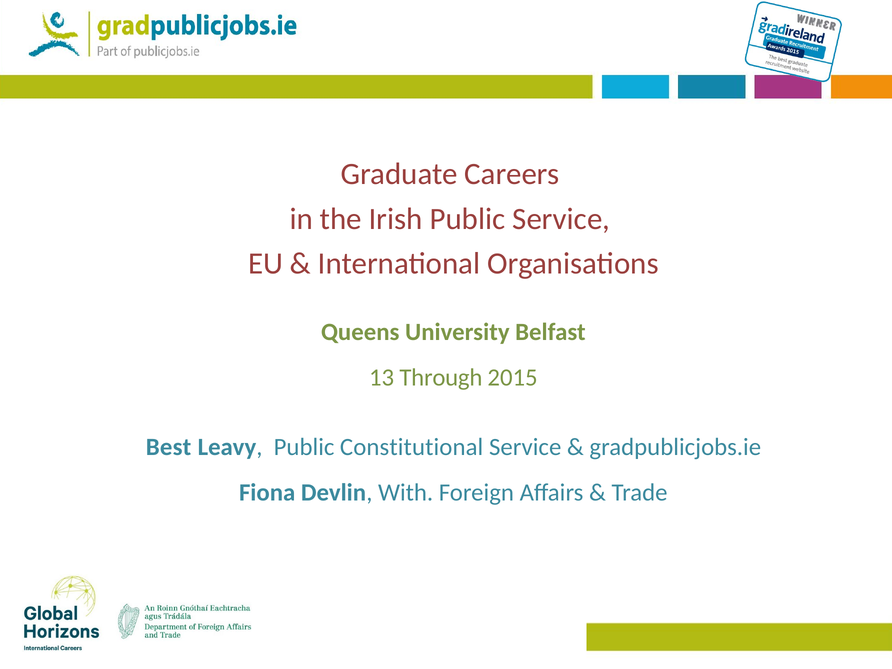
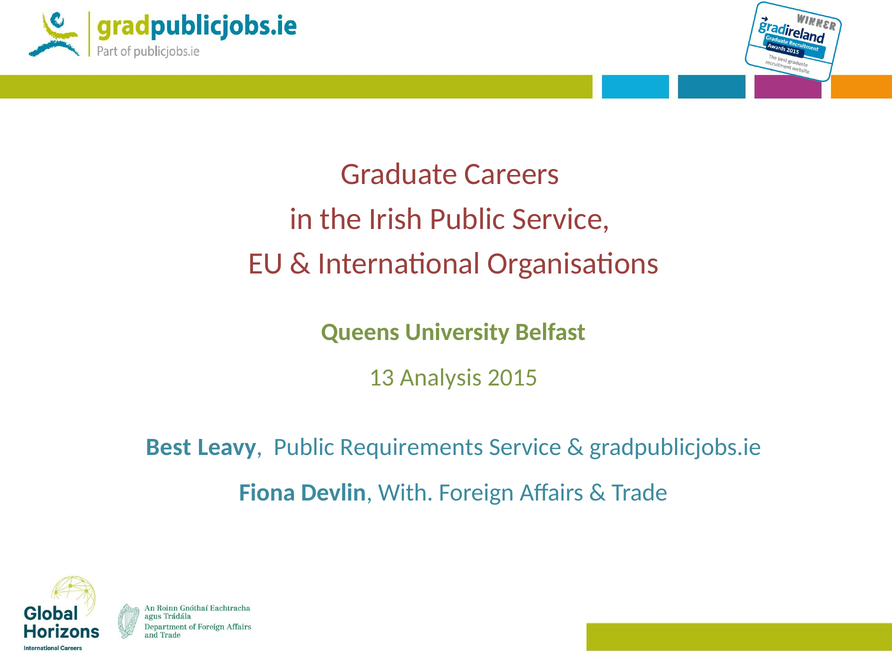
Through: Through -> Analysis
Constitutional: Constitutional -> Requirements
